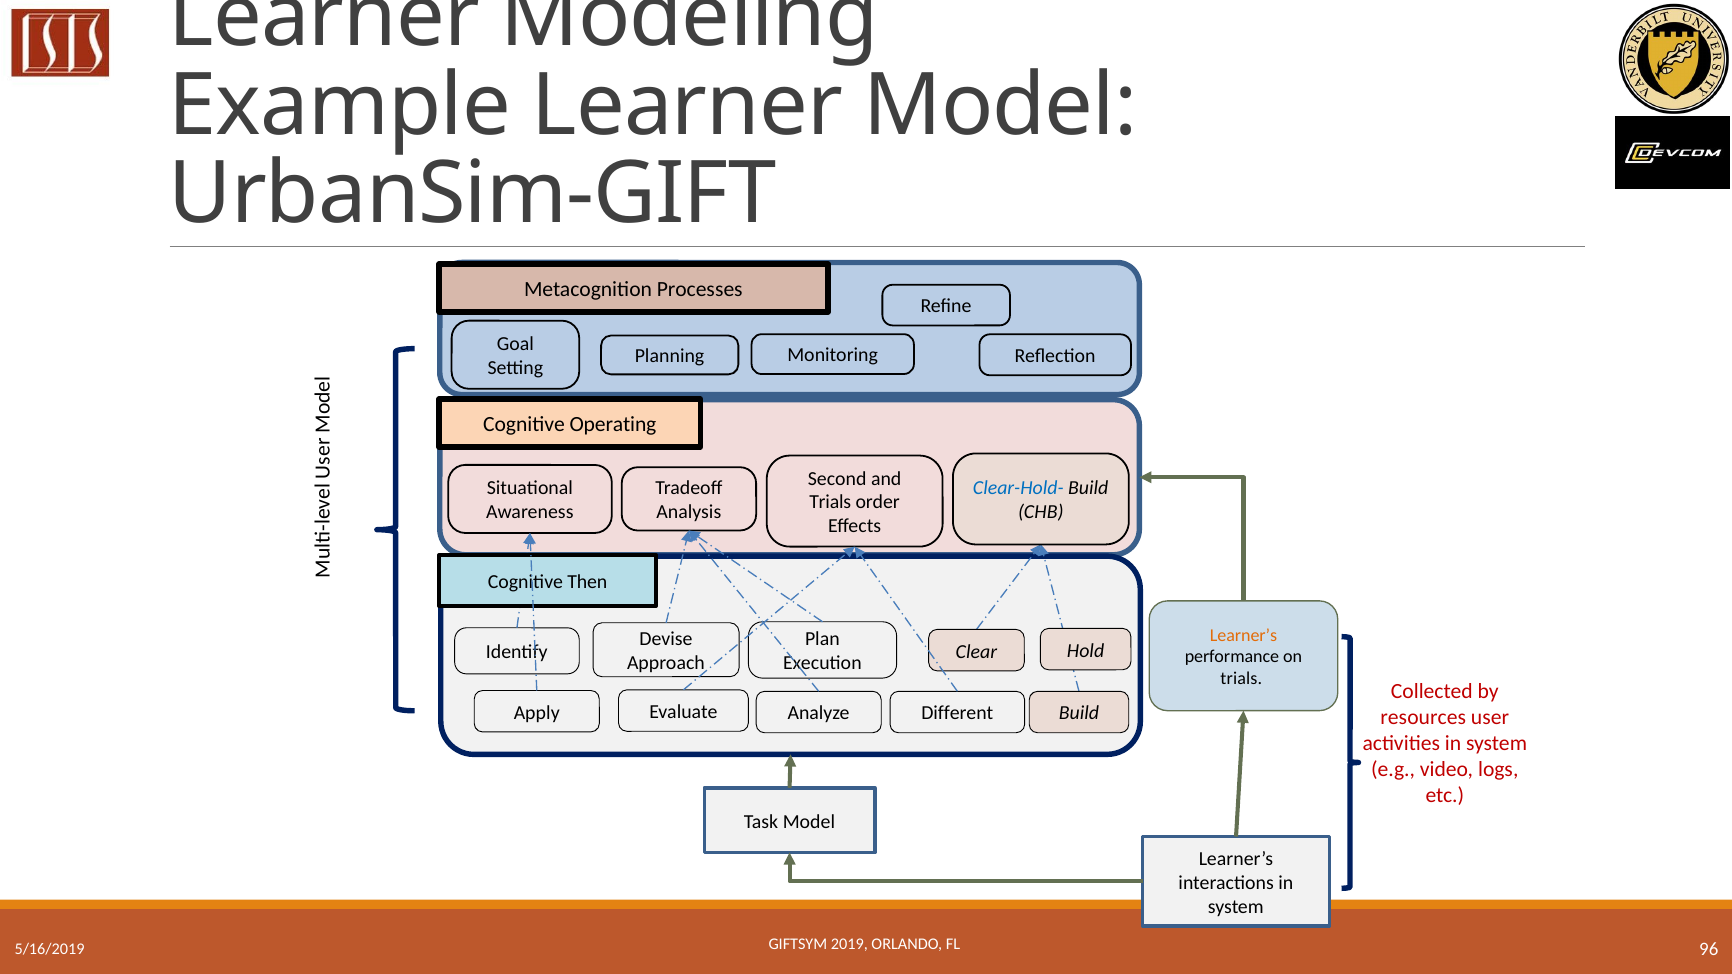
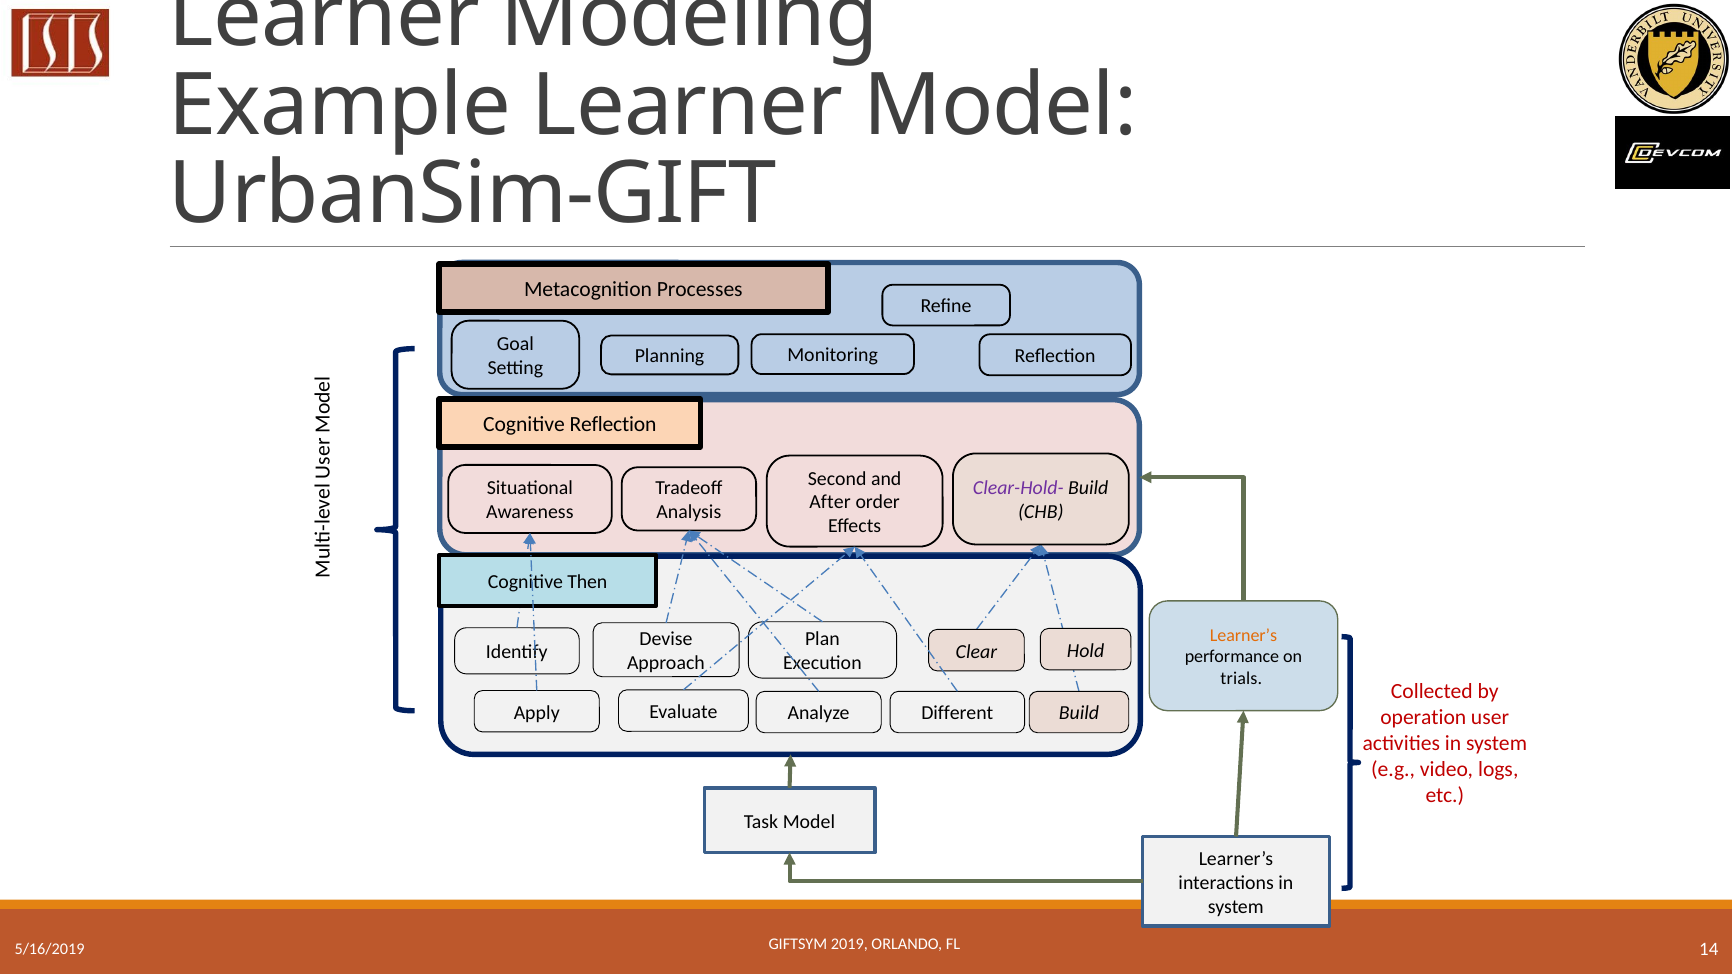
Cognitive Operating: Operating -> Reflection
Clear-Hold- colour: blue -> purple
Trials at (830, 503): Trials -> After
resources: resources -> operation
96: 96 -> 14
